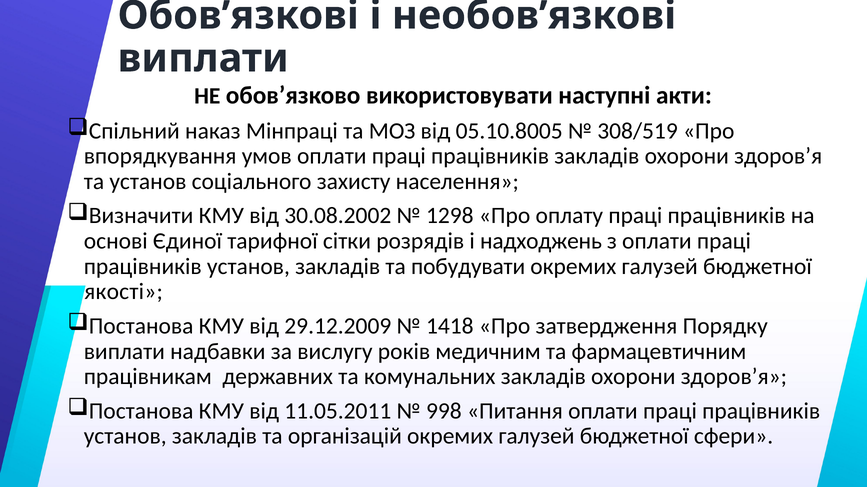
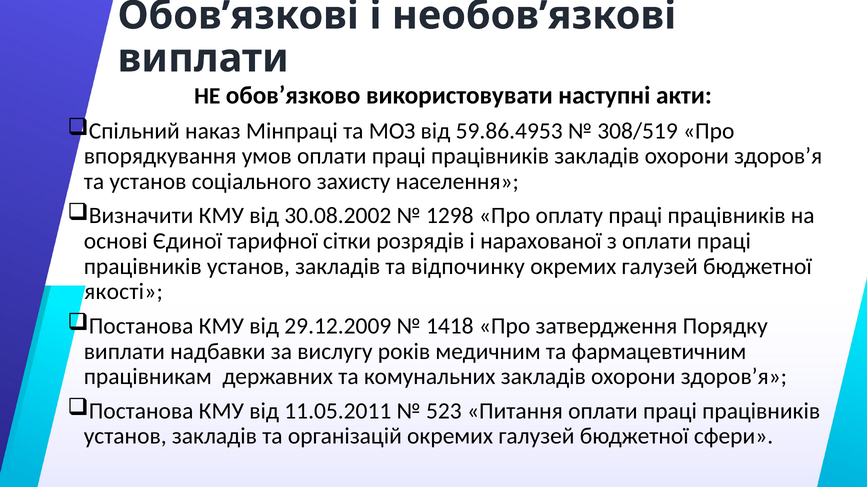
05.10.8005: 05.10.8005 -> 59.86.4953
надходжень: надходжень -> нарахованої
побудувати: побудувати -> відпочинку
998: 998 -> 523
